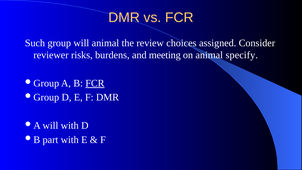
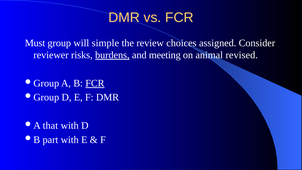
Such: Such -> Must
will animal: animal -> simple
burdens underline: none -> present
specify: specify -> revised
will at (50, 126): will -> that
